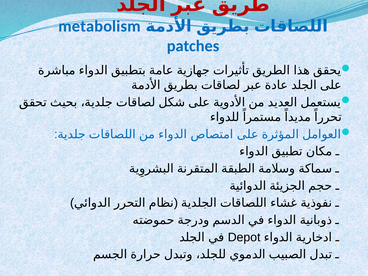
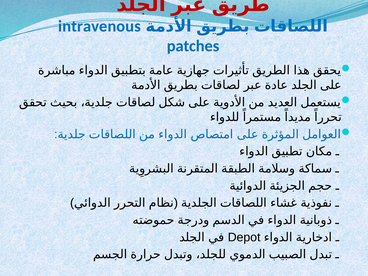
metabolism: metabolism -> intravenous
